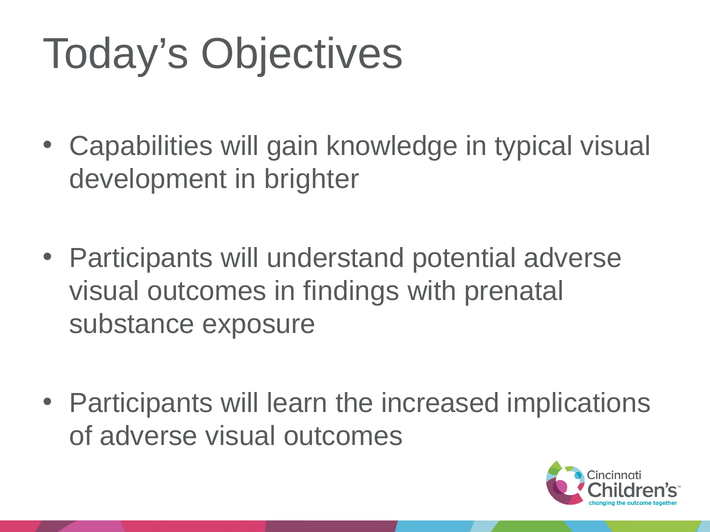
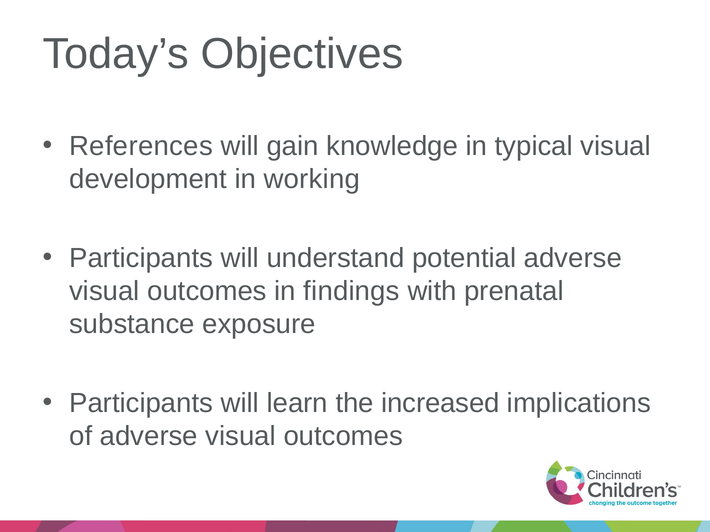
Capabilities: Capabilities -> References
brighter: brighter -> working
